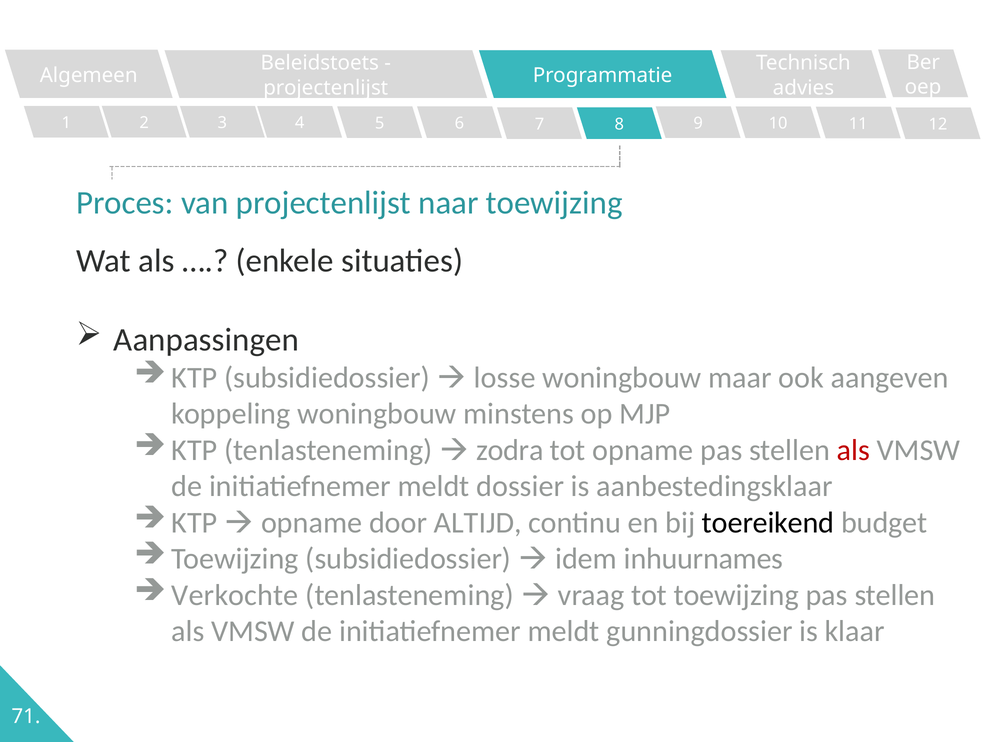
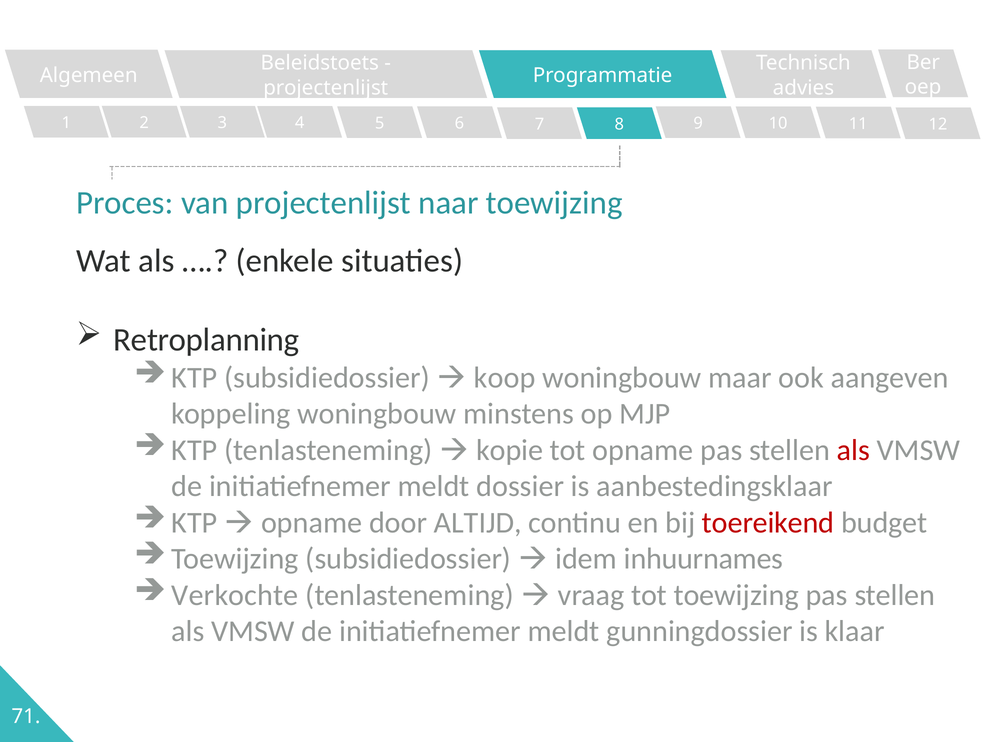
Aanpassingen: Aanpassingen -> Retroplanning
losse: losse -> koop
zodra: zodra -> kopie
toereikend colour: black -> red
